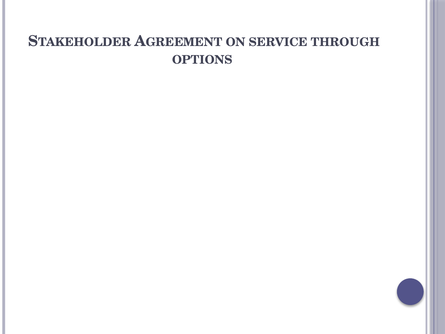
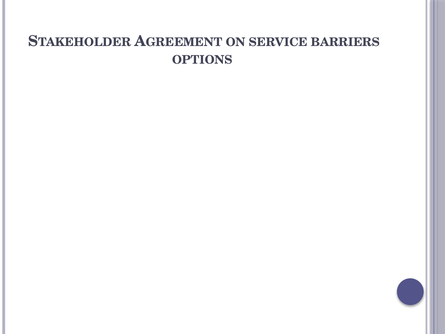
THROUGH: THROUGH -> BARRIERS
